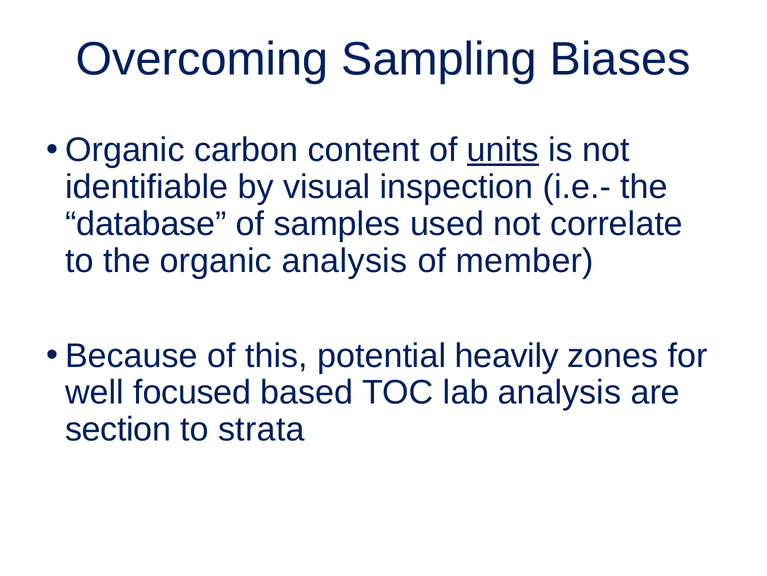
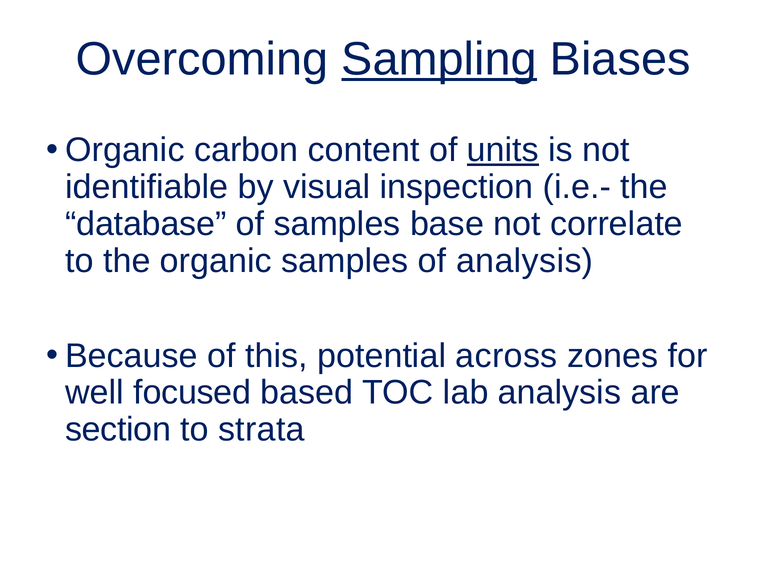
Sampling underline: none -> present
used: used -> base
organic analysis: analysis -> samples
of member: member -> analysis
heavily: heavily -> across
